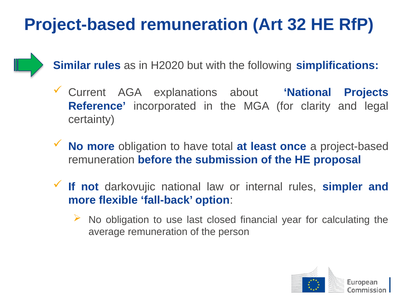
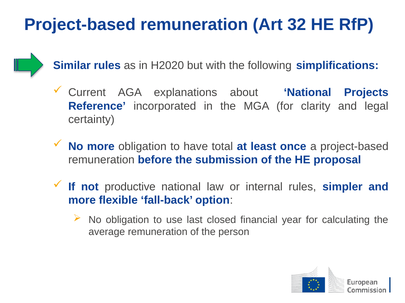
darkovujic: darkovujic -> productive
